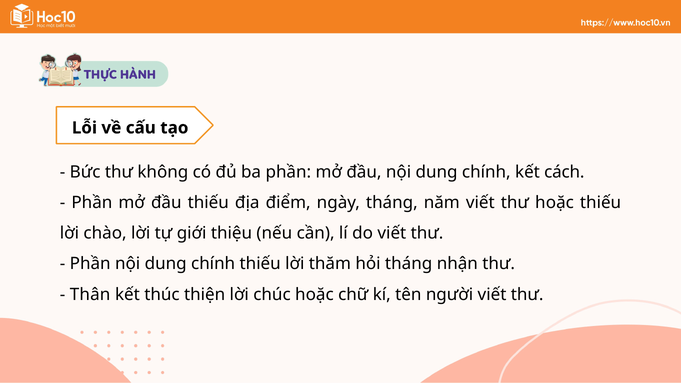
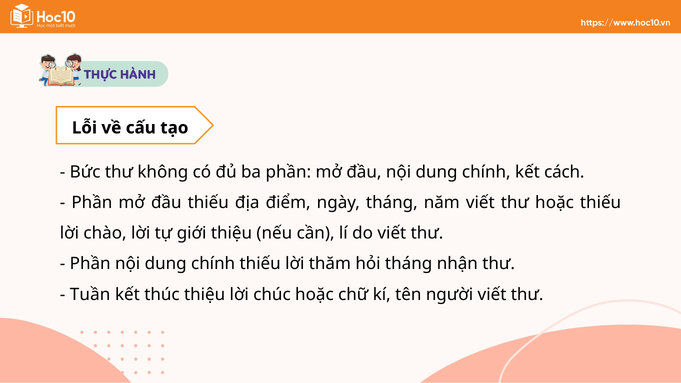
Thân: Thân -> Tuần
thúc thiện: thiện -> thiệu
